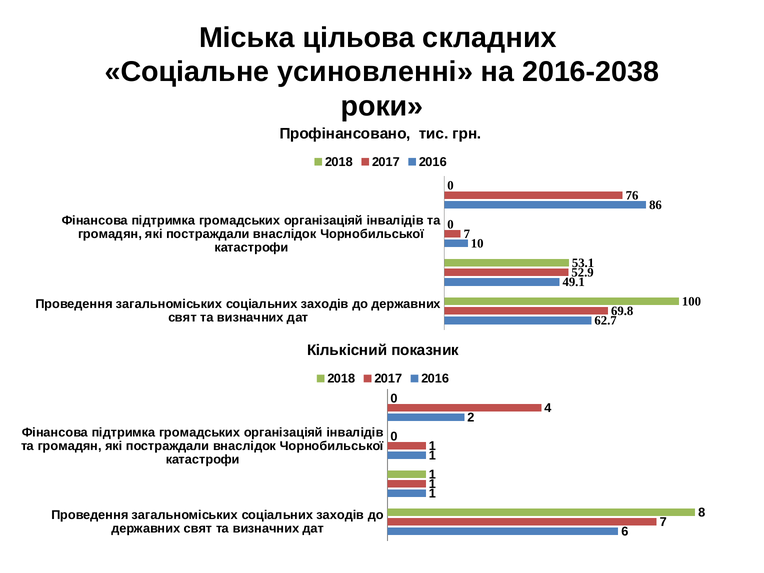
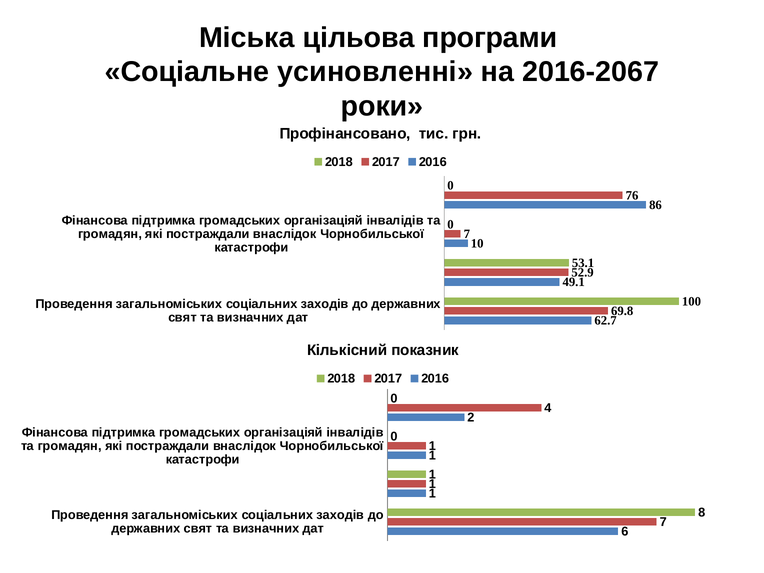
складних: складних -> програми
2016-2038: 2016-2038 -> 2016-2067
